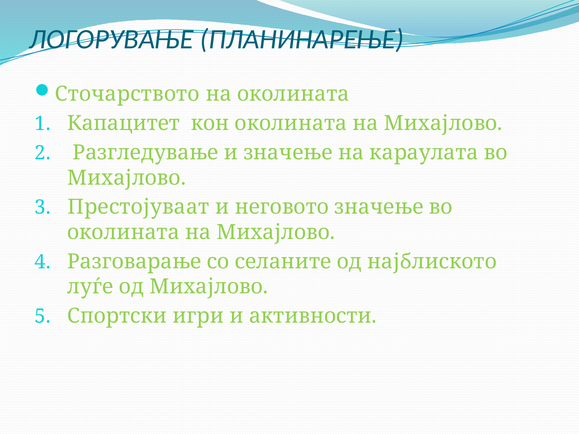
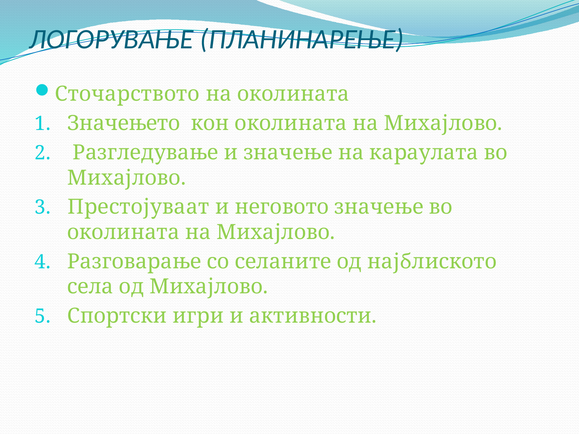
Капацитет: Капацитет -> Значењето
луѓе: луѓе -> села
